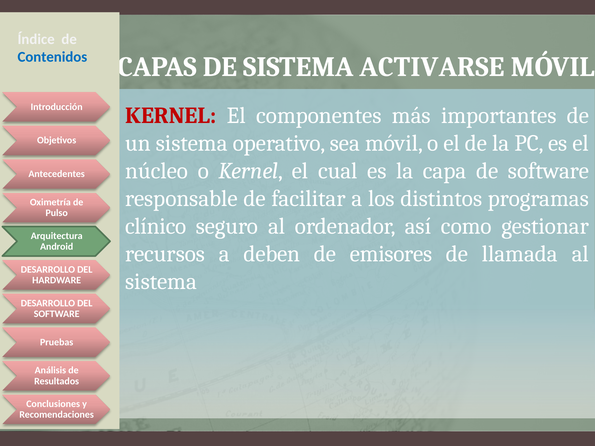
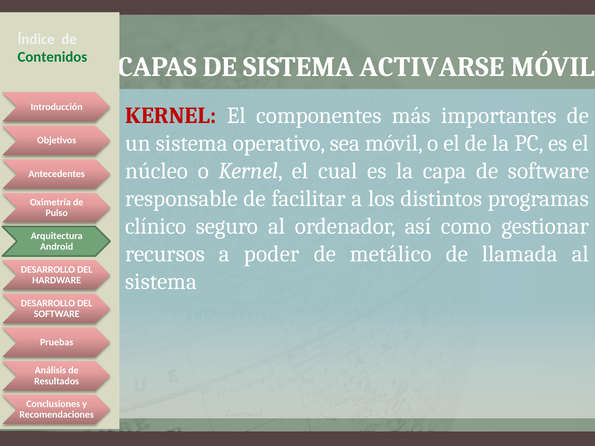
Contenidos colour: blue -> green
deben: deben -> poder
emisores: emisores -> metálico
